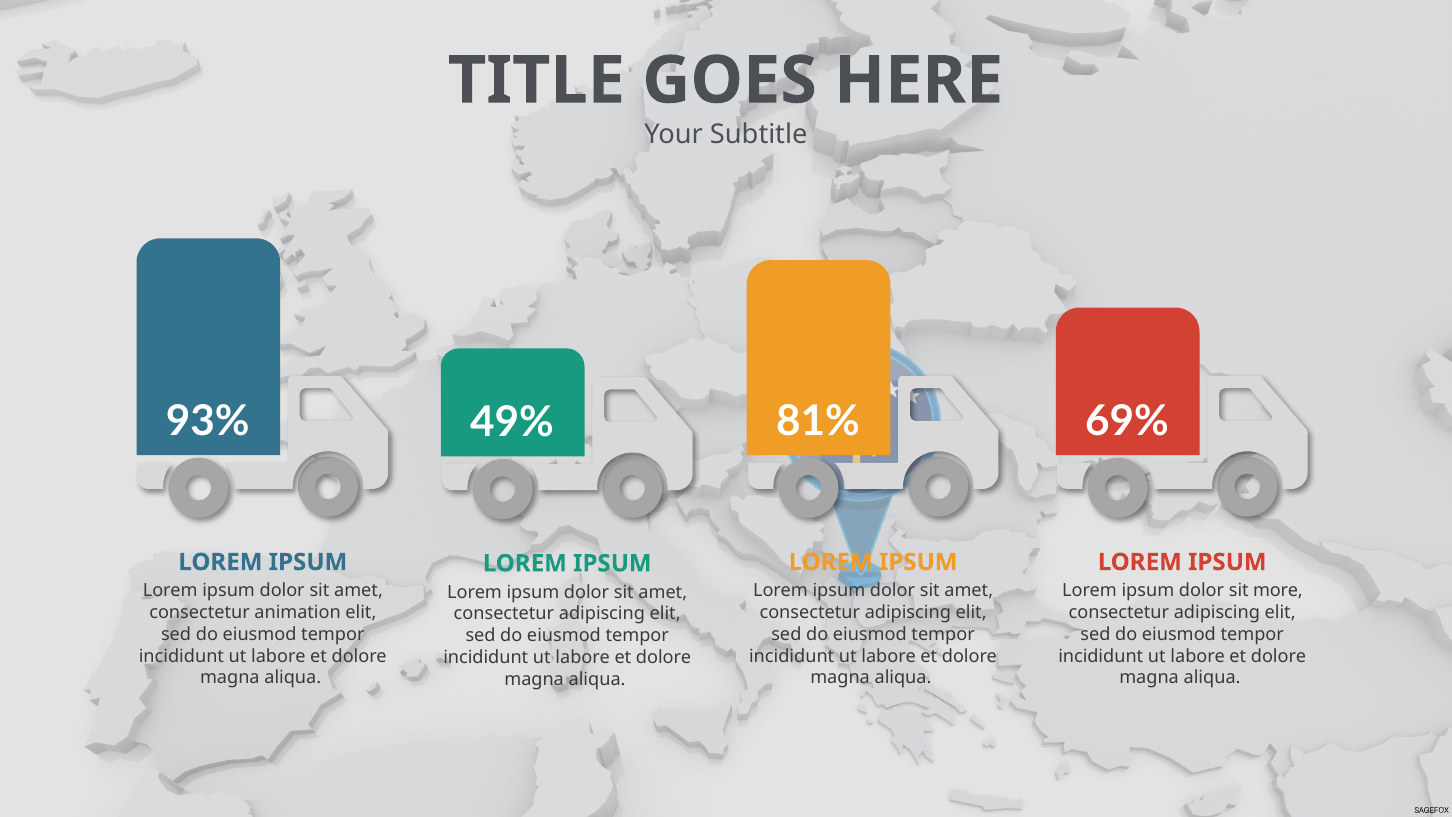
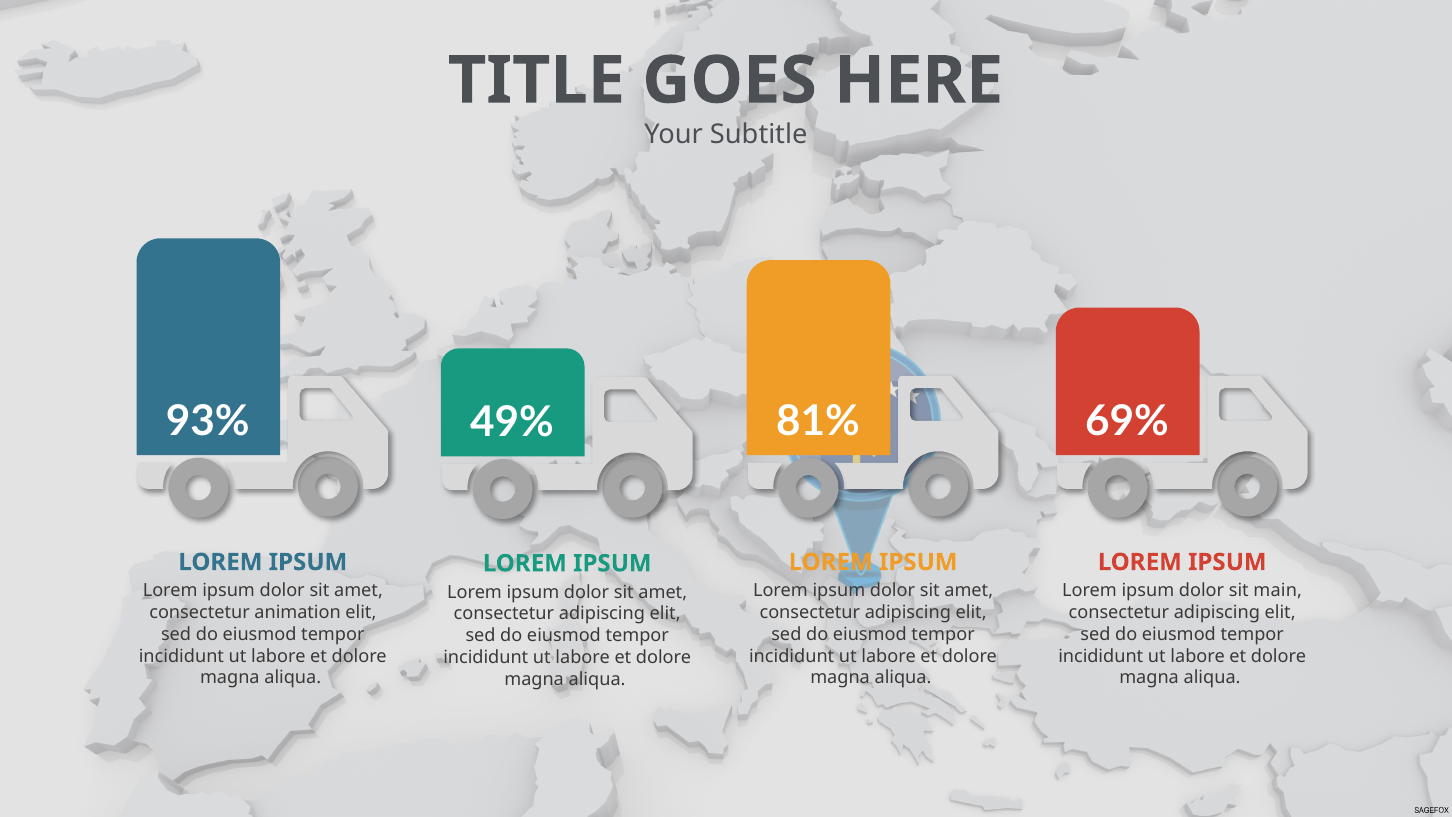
more: more -> main
